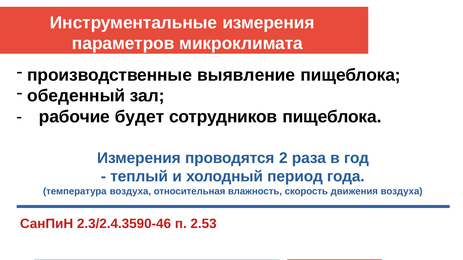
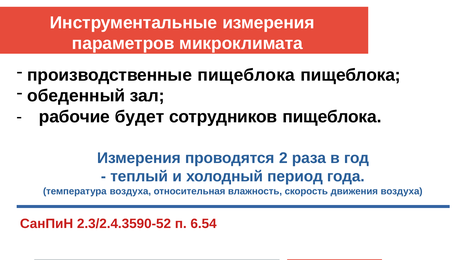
производственные выявление: выявление -> пищеблока
2.3/2.4.3590-46: 2.3/2.4.3590-46 -> 2.3/2.4.3590-52
2.53: 2.53 -> 6.54
